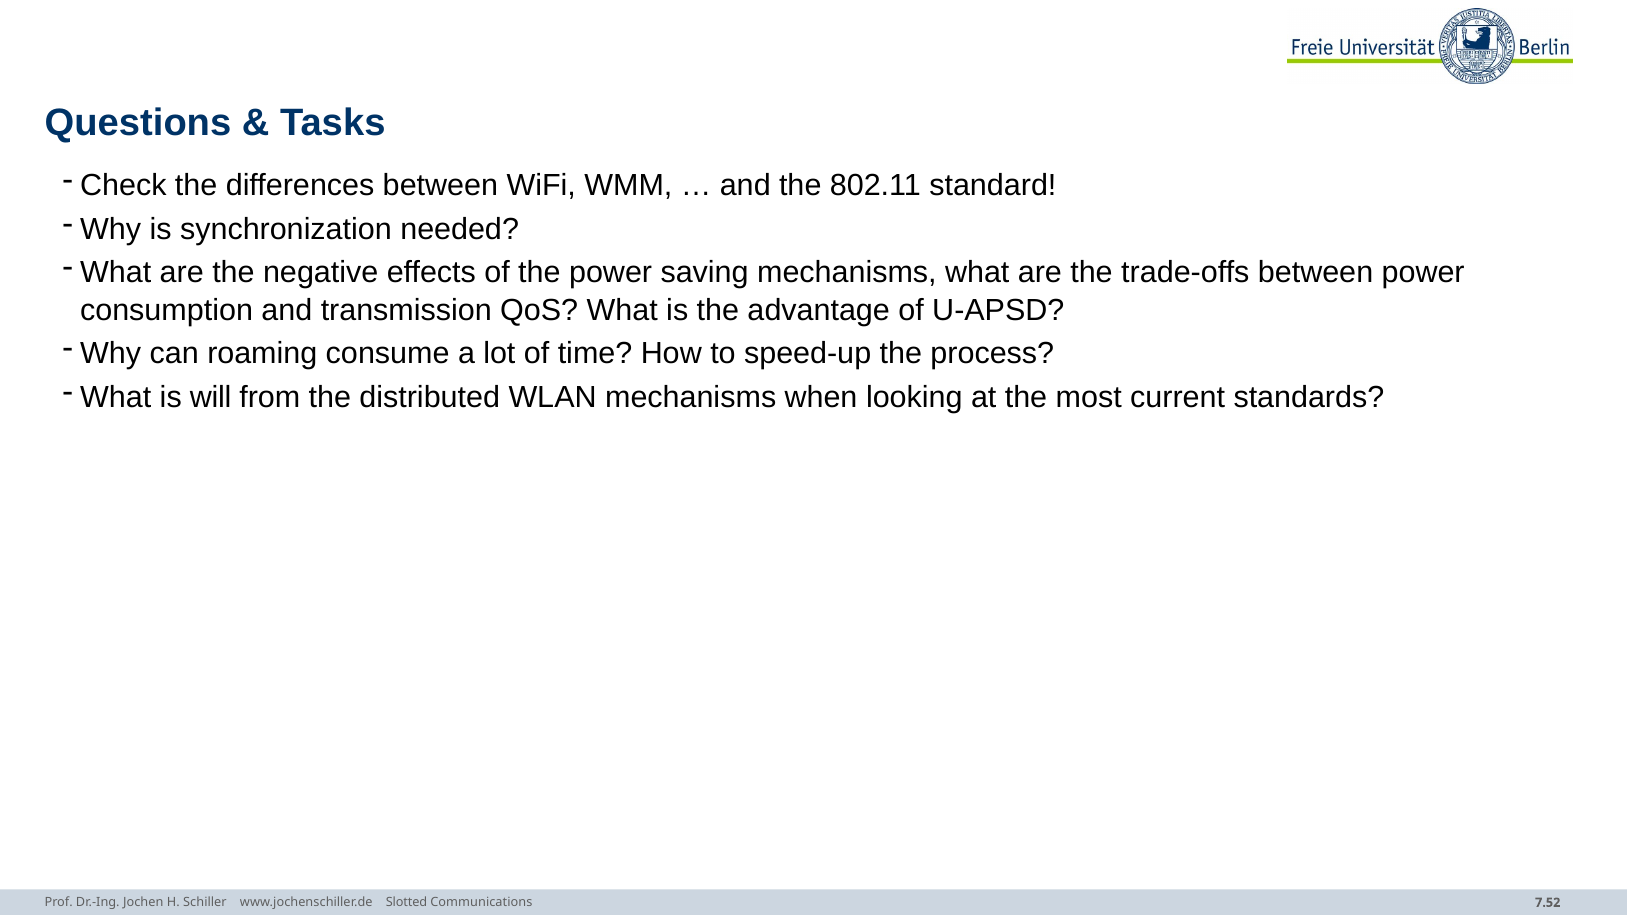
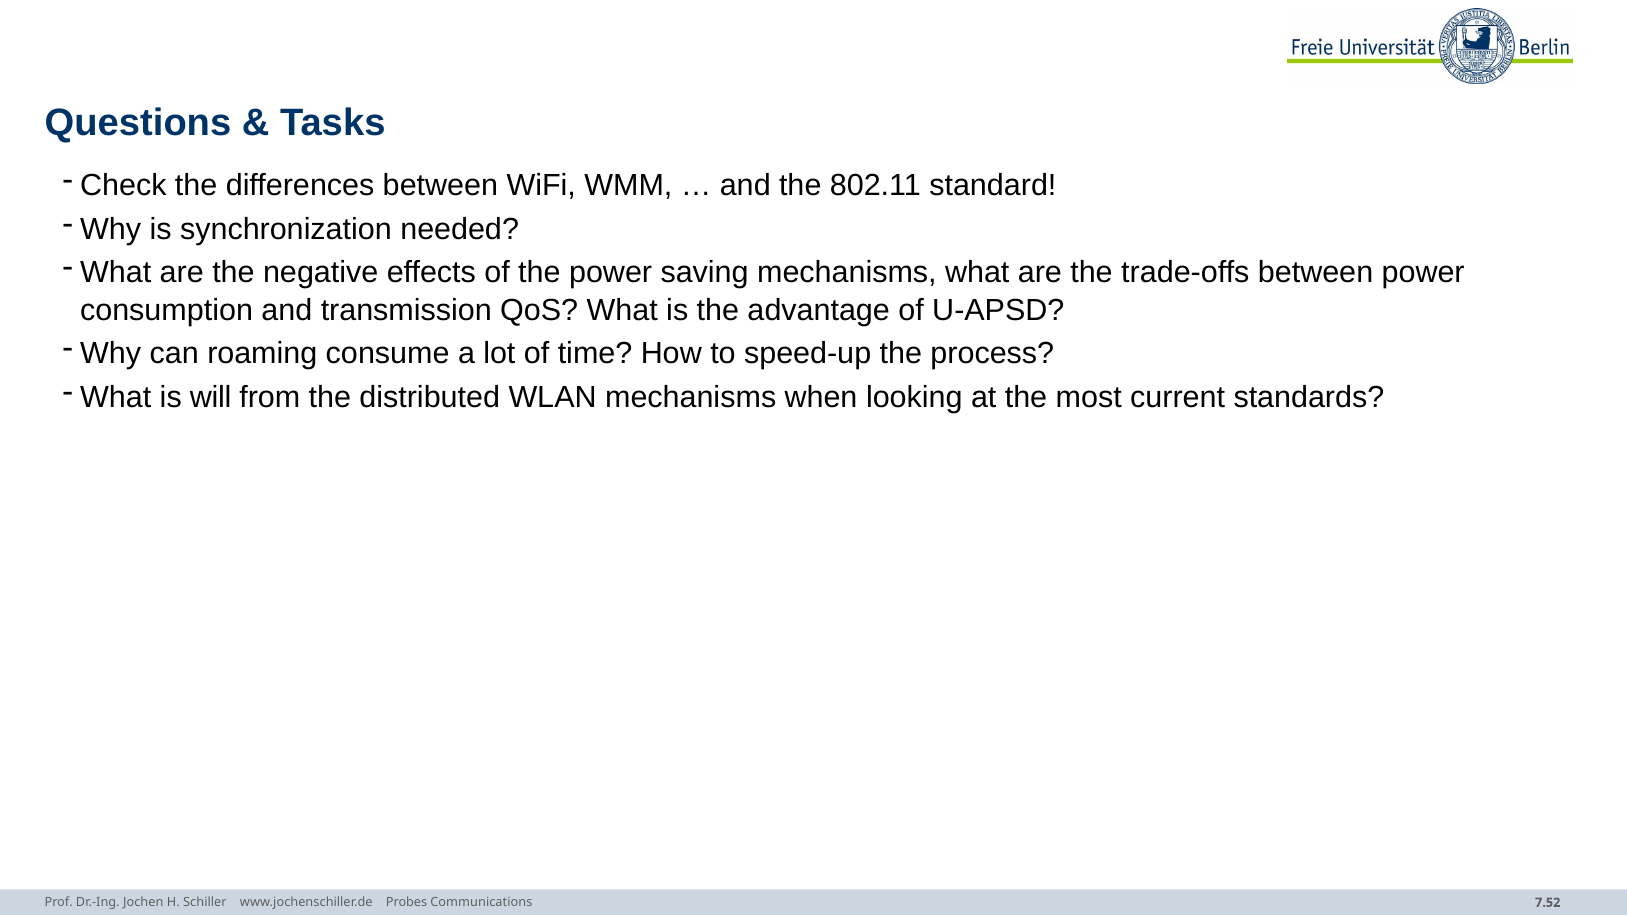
Slotted: Slotted -> Probes
